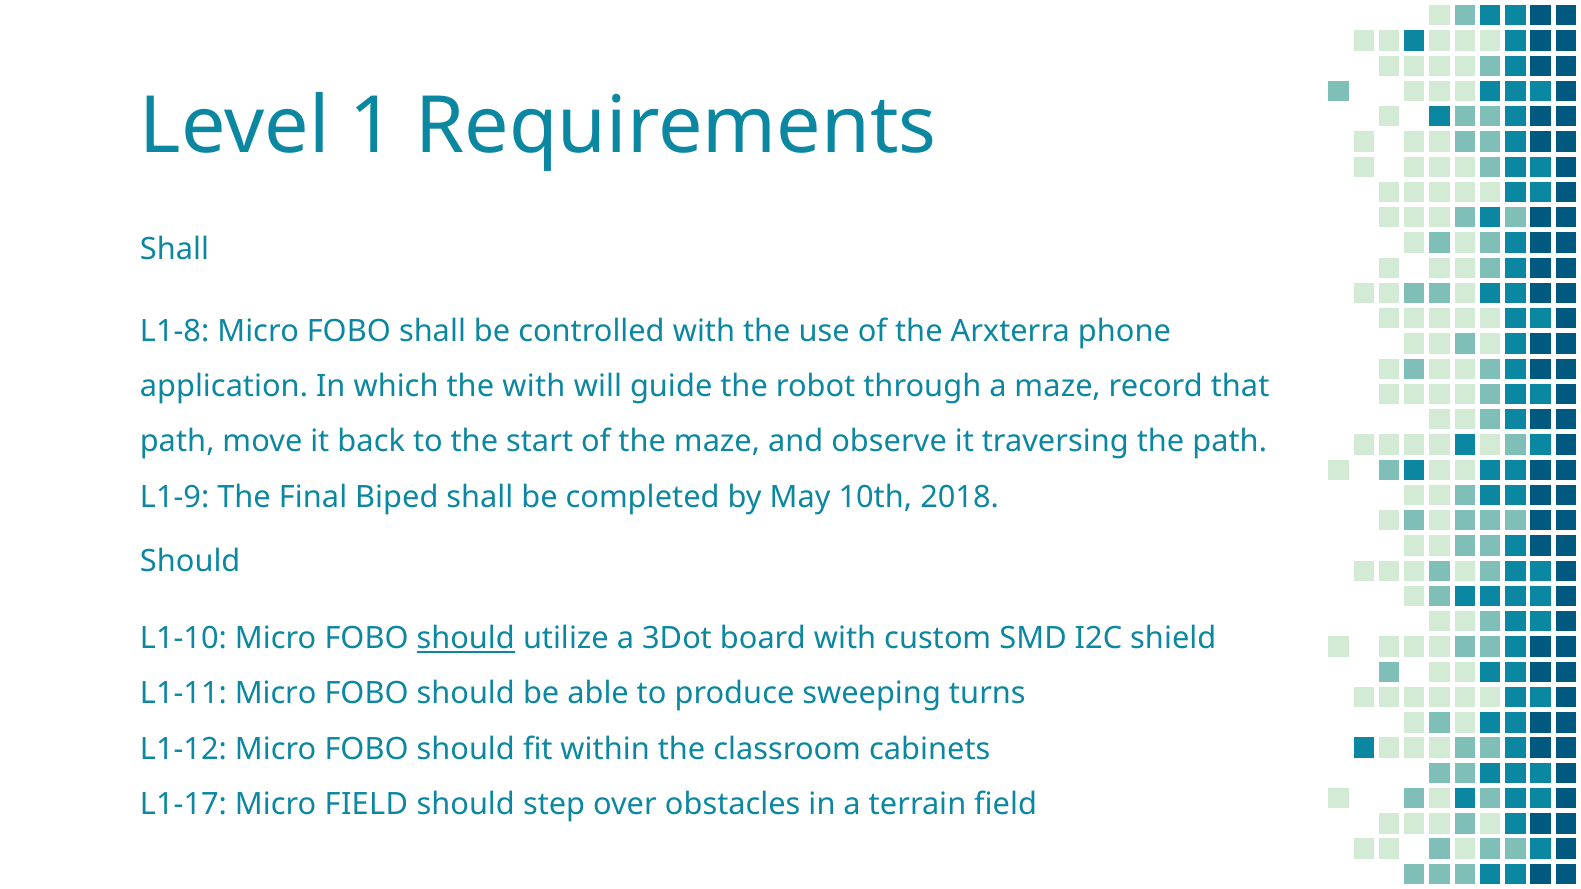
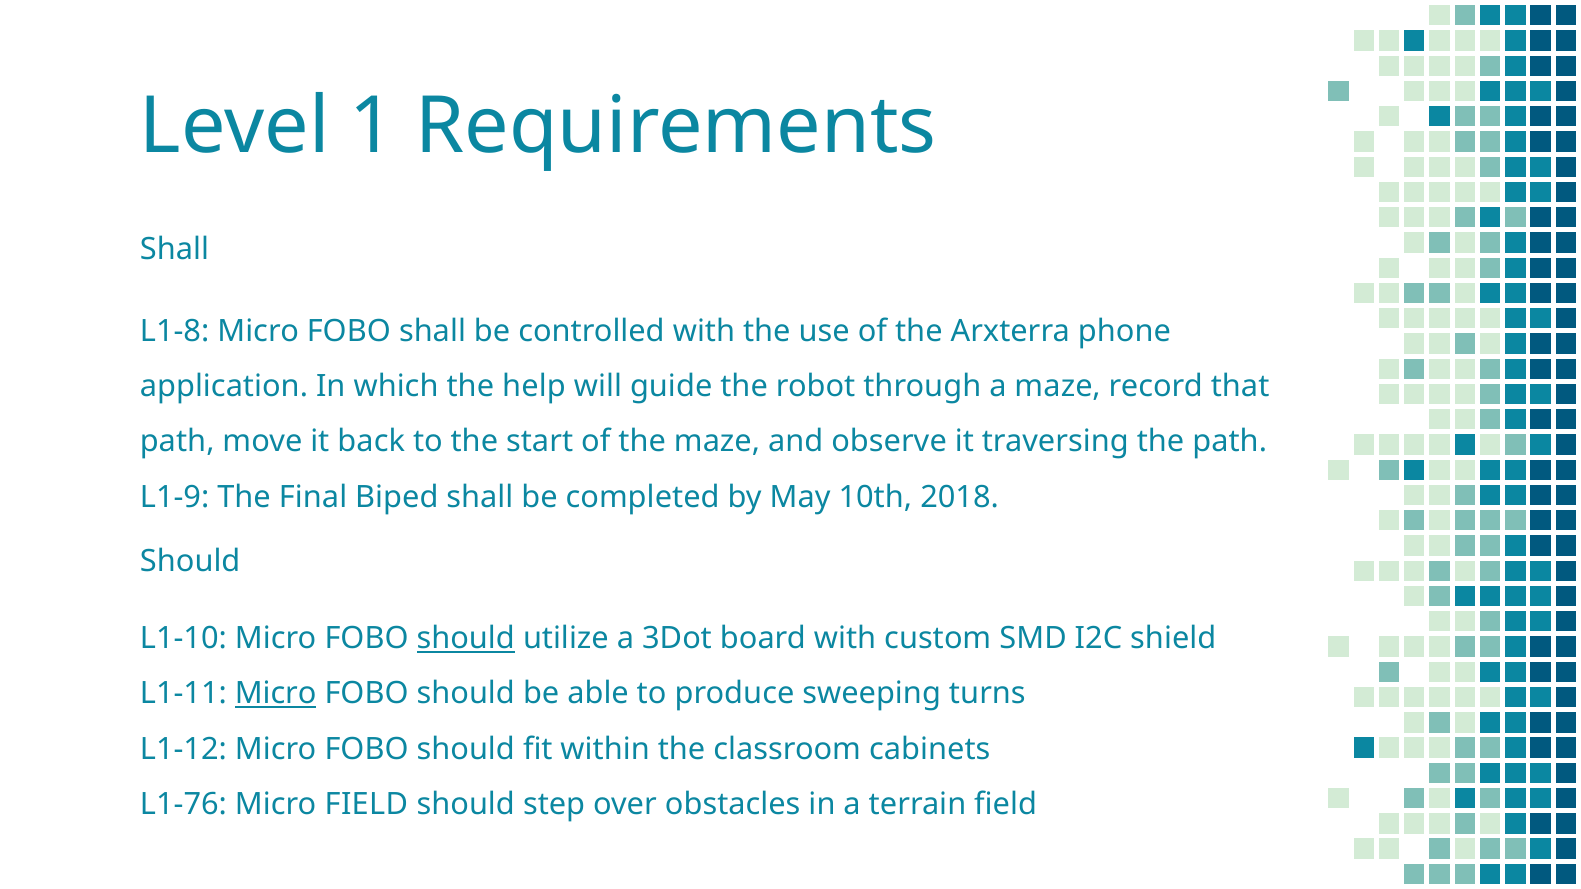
the with: with -> help
Micro at (276, 694) underline: none -> present
L1-17: L1-17 -> L1-76
